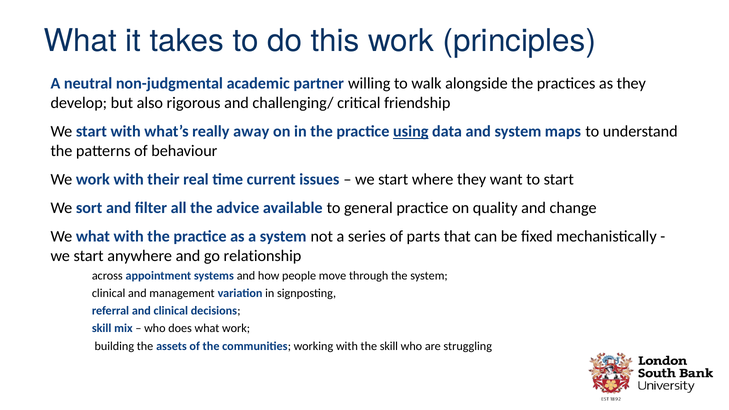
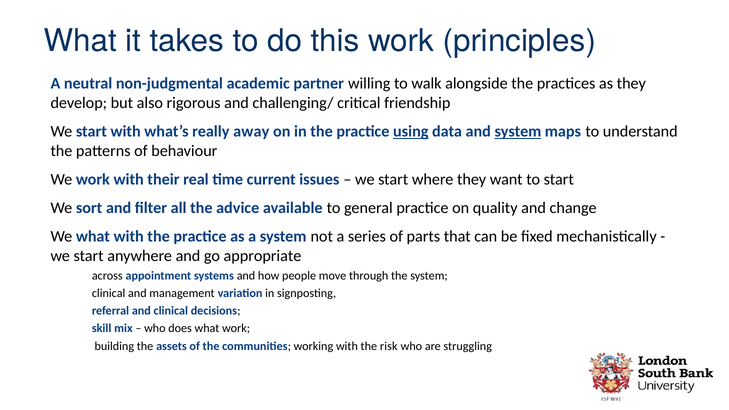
system at (518, 131) underline: none -> present
relationship: relationship -> appropriate
the skill: skill -> risk
